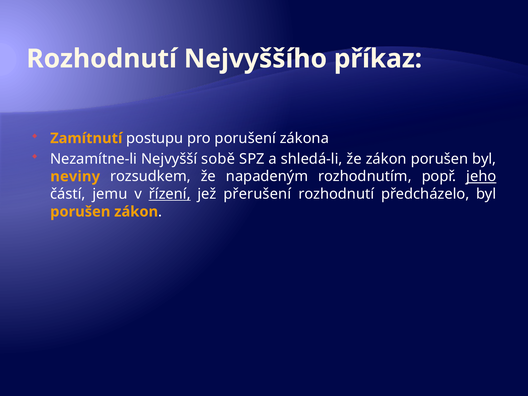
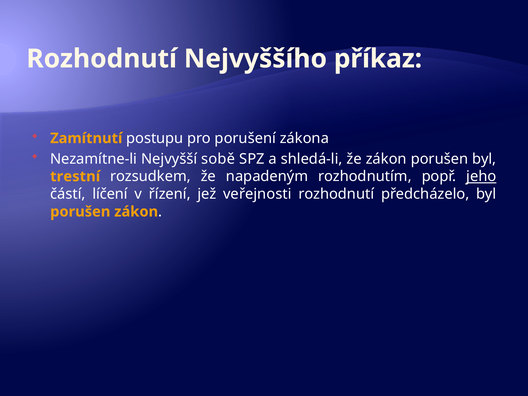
neviny: neviny -> trestní
jemu: jemu -> líčení
řízení underline: present -> none
přerušení: přerušení -> veřejnosti
